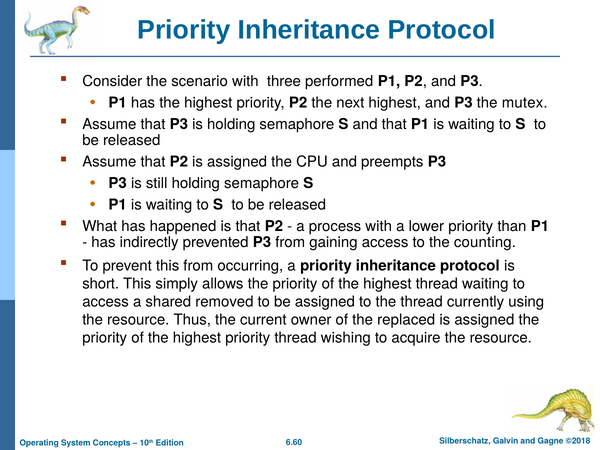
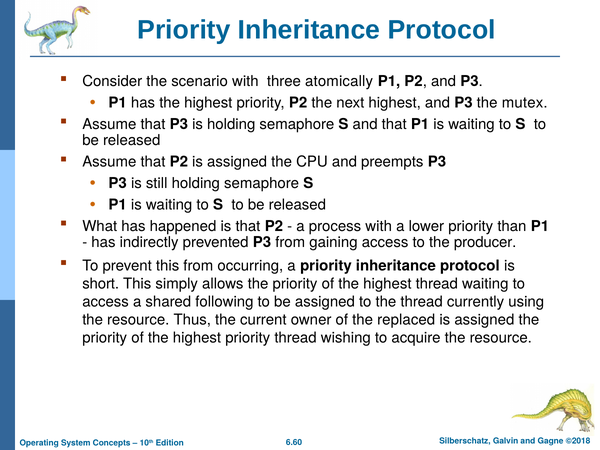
performed: performed -> atomically
counting: counting -> producer
removed: removed -> following
